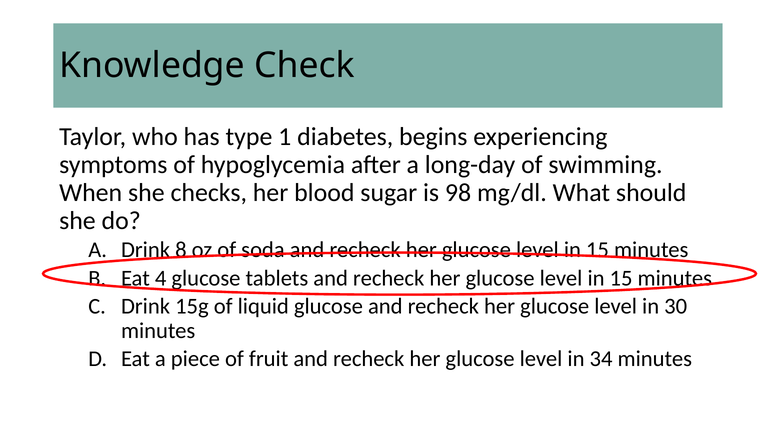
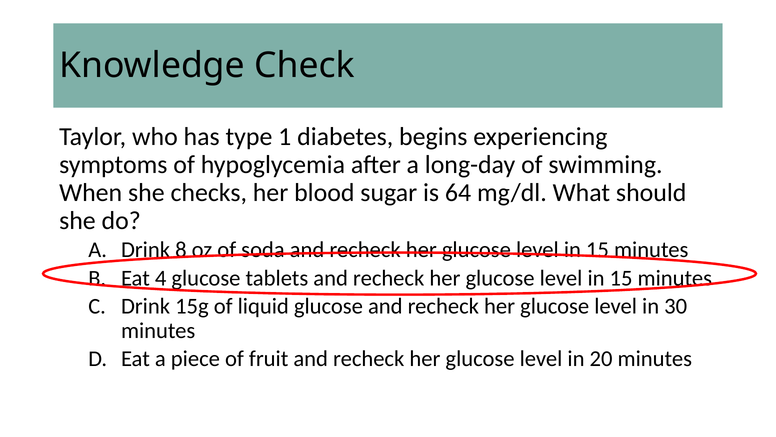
98: 98 -> 64
34: 34 -> 20
